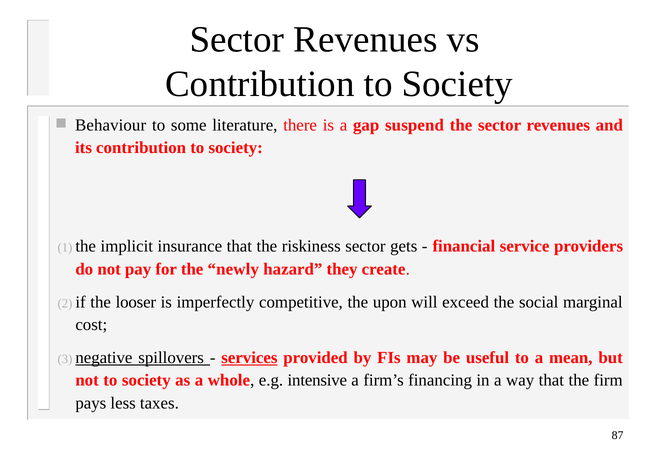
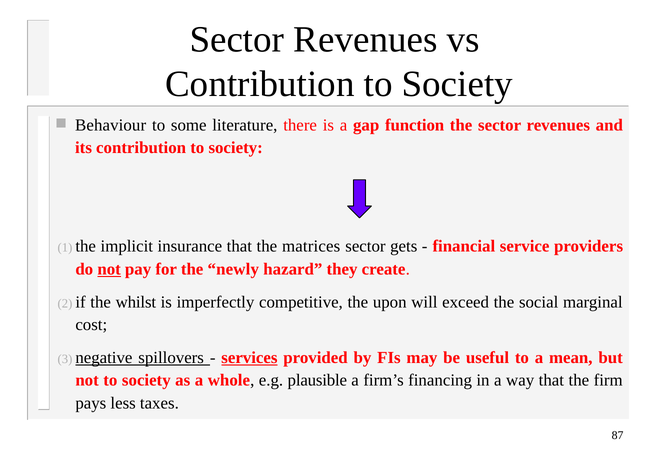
suspend: suspend -> function
riskiness: riskiness -> matrices
not at (109, 269) underline: none -> present
looser: looser -> whilst
intensive: intensive -> plausible
